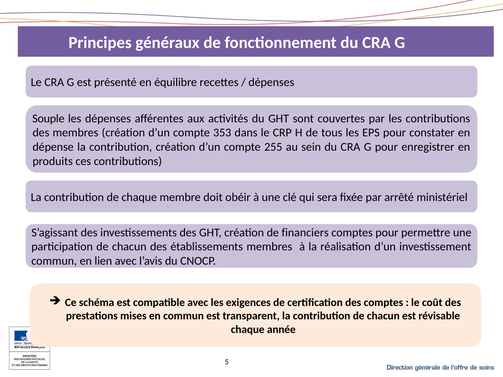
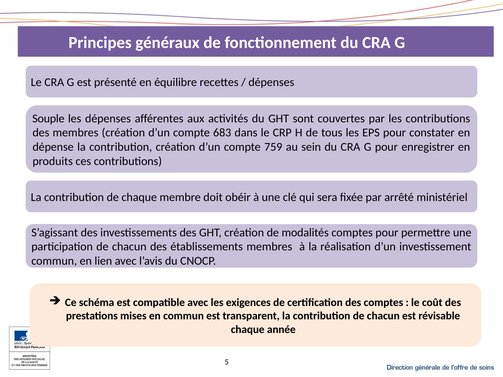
353: 353 -> 683
255: 255 -> 759
financiers: financiers -> modalités
